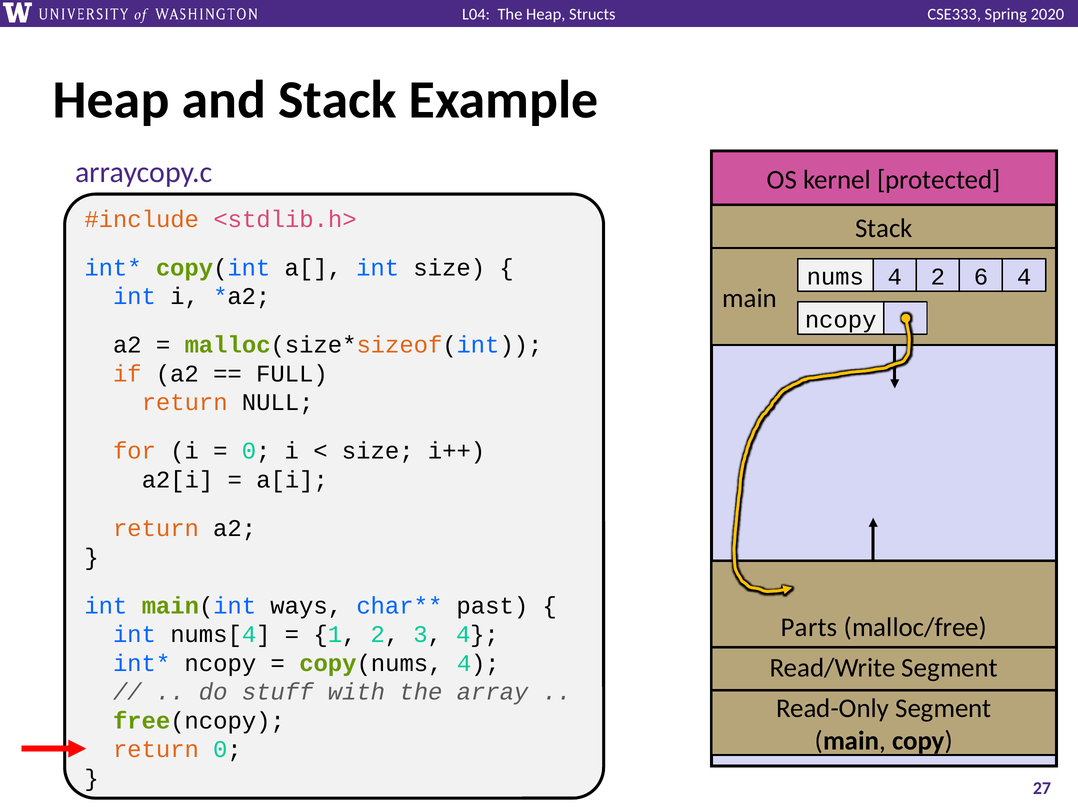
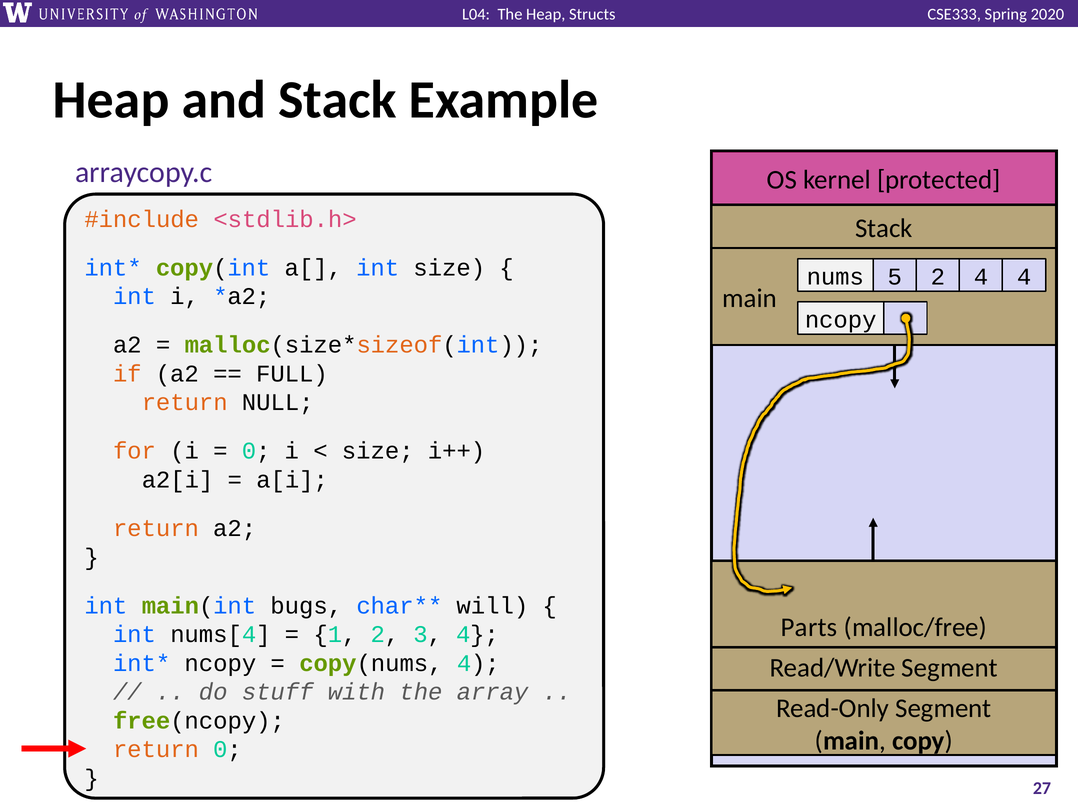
nums 4: 4 -> 5
2 6: 6 -> 4
ways: ways -> bugs
past: past -> will
